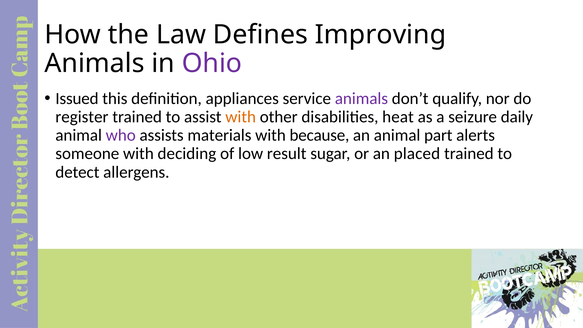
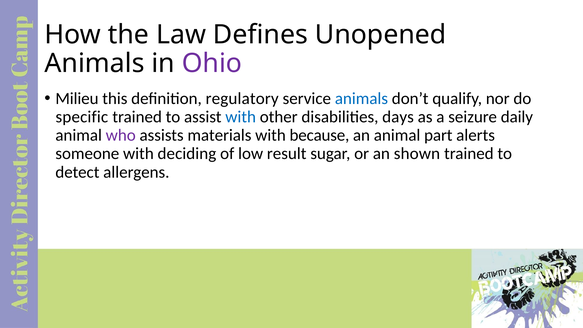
Improving: Improving -> Unopened
Issued: Issued -> Milieu
appliances: appliances -> regulatory
animals at (361, 99) colour: purple -> blue
register: register -> specific
with at (241, 117) colour: orange -> blue
heat: heat -> days
placed: placed -> shown
